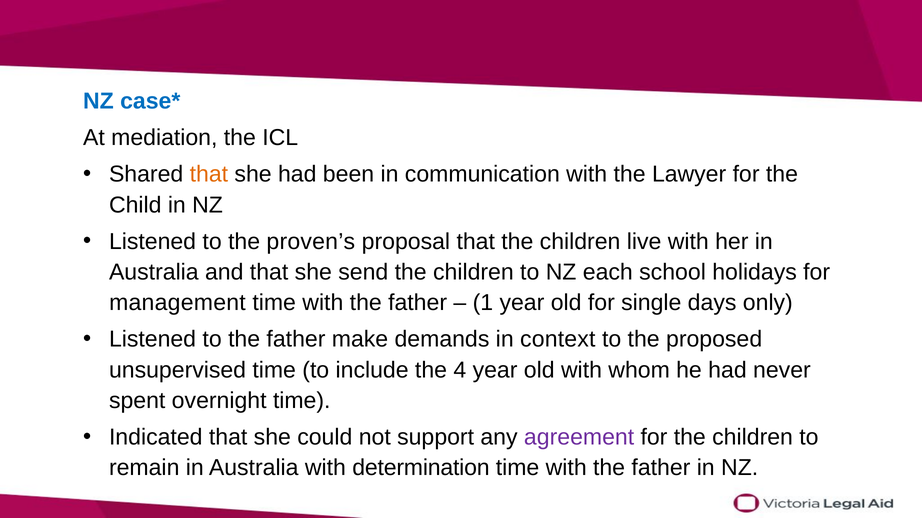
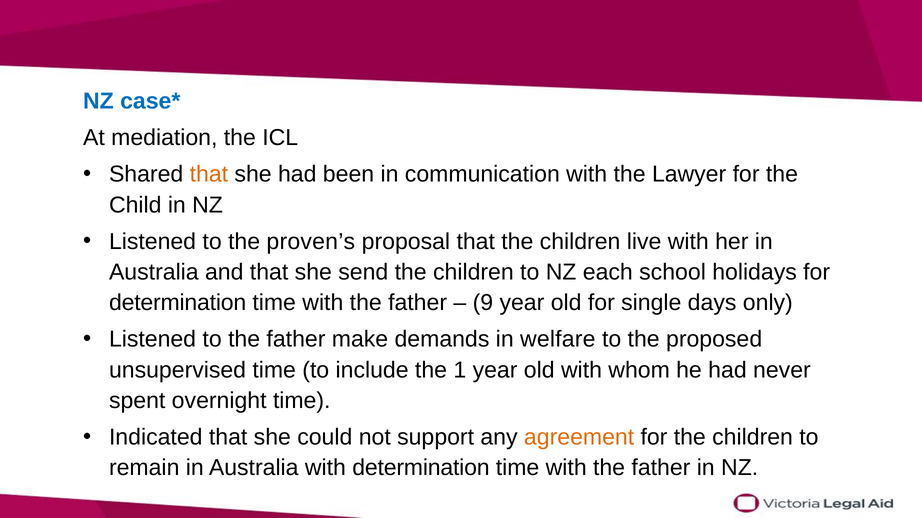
management at (177, 303): management -> determination
1: 1 -> 9
context: context -> welfare
4: 4 -> 1
agreement at (579, 438) colour: purple -> orange
